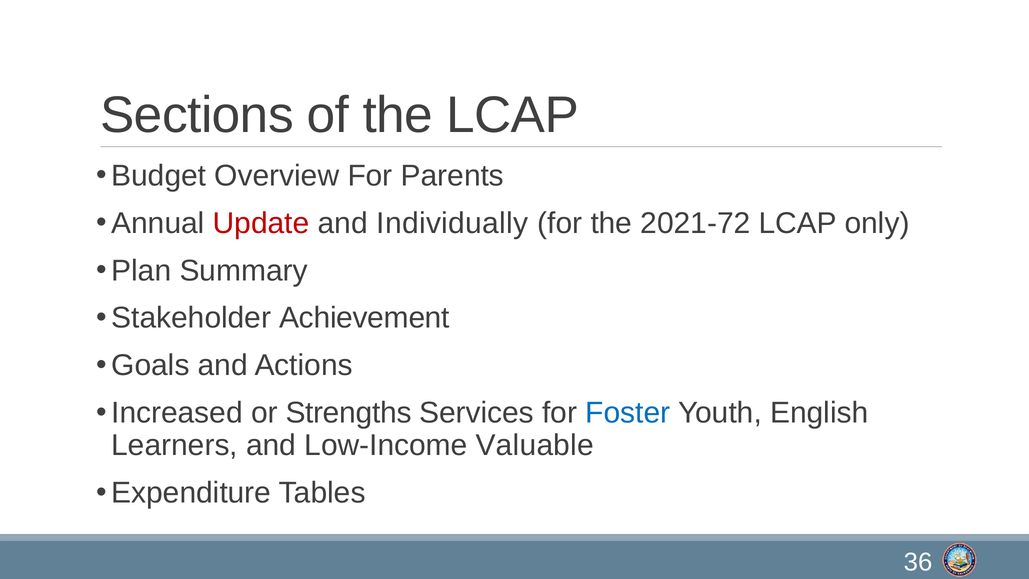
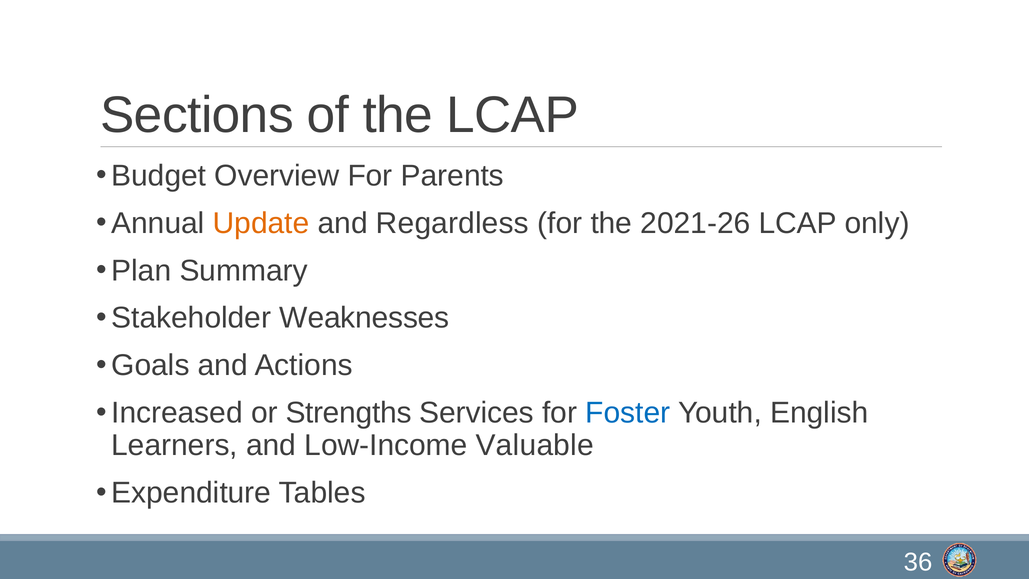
Update colour: red -> orange
Individually: Individually -> Regardless
2021-72: 2021-72 -> 2021-26
Achievement: Achievement -> Weaknesses
